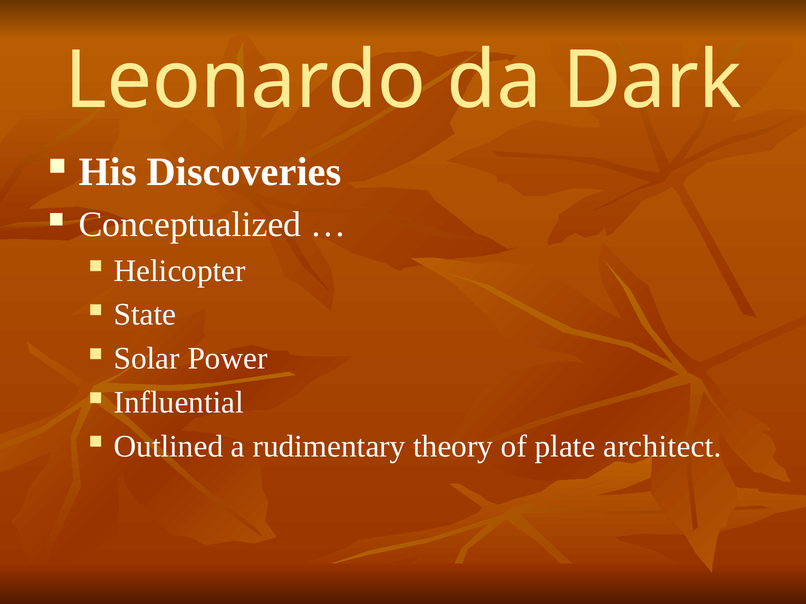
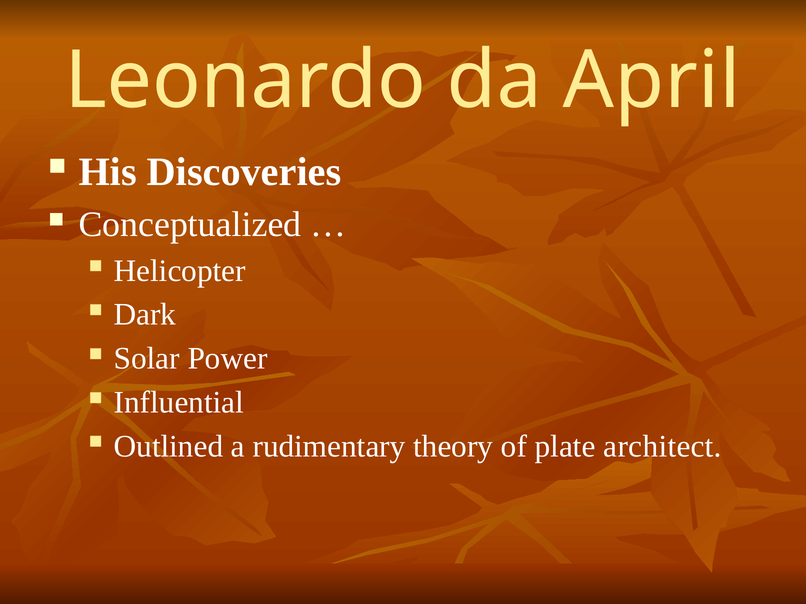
Dark: Dark -> April
State: State -> Dark
